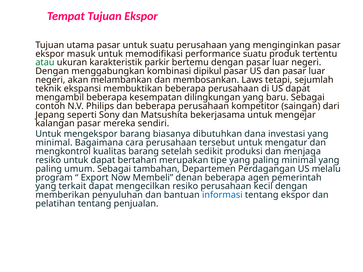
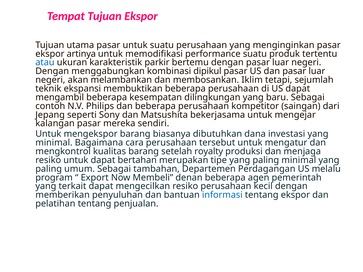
masuk: masuk -> artinya
atau colour: green -> blue
Laws: Laws -> Iklim
sedikit: sedikit -> royalty
